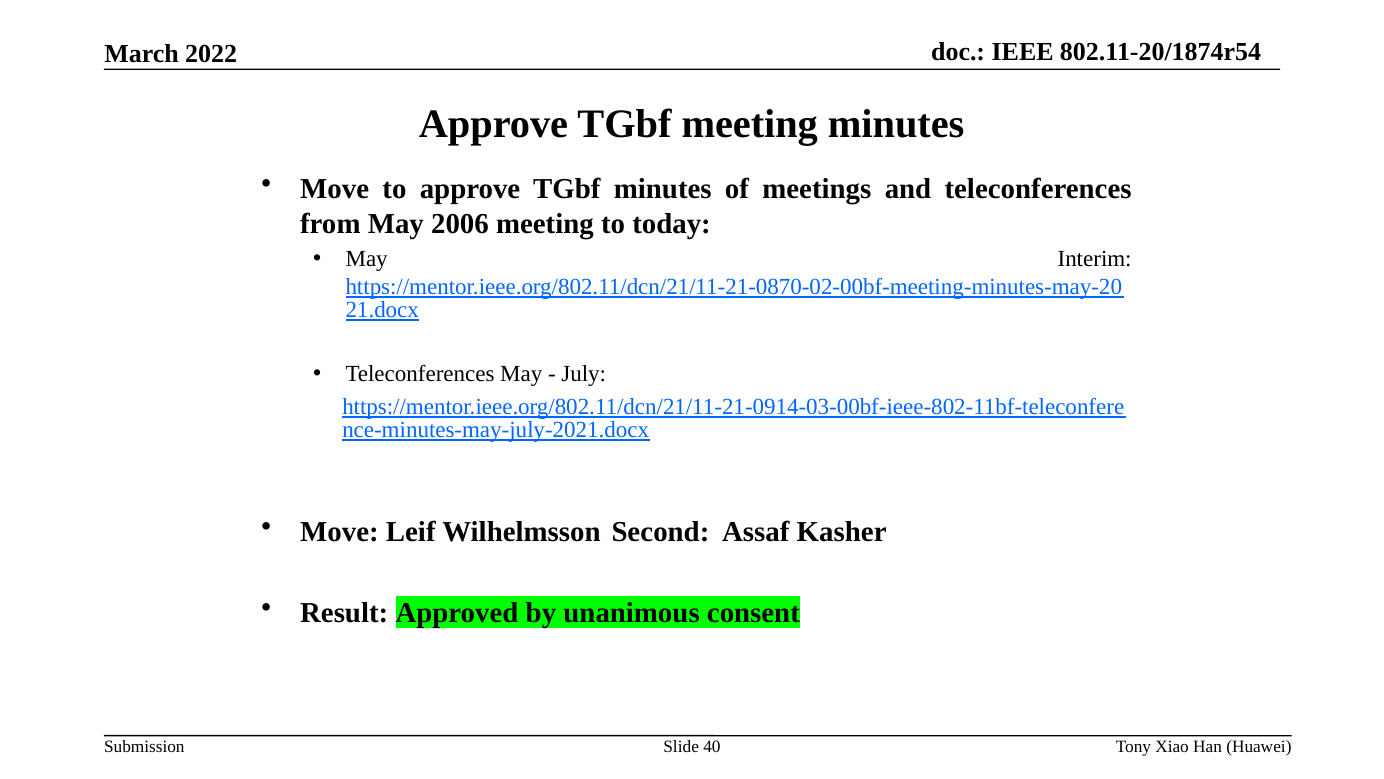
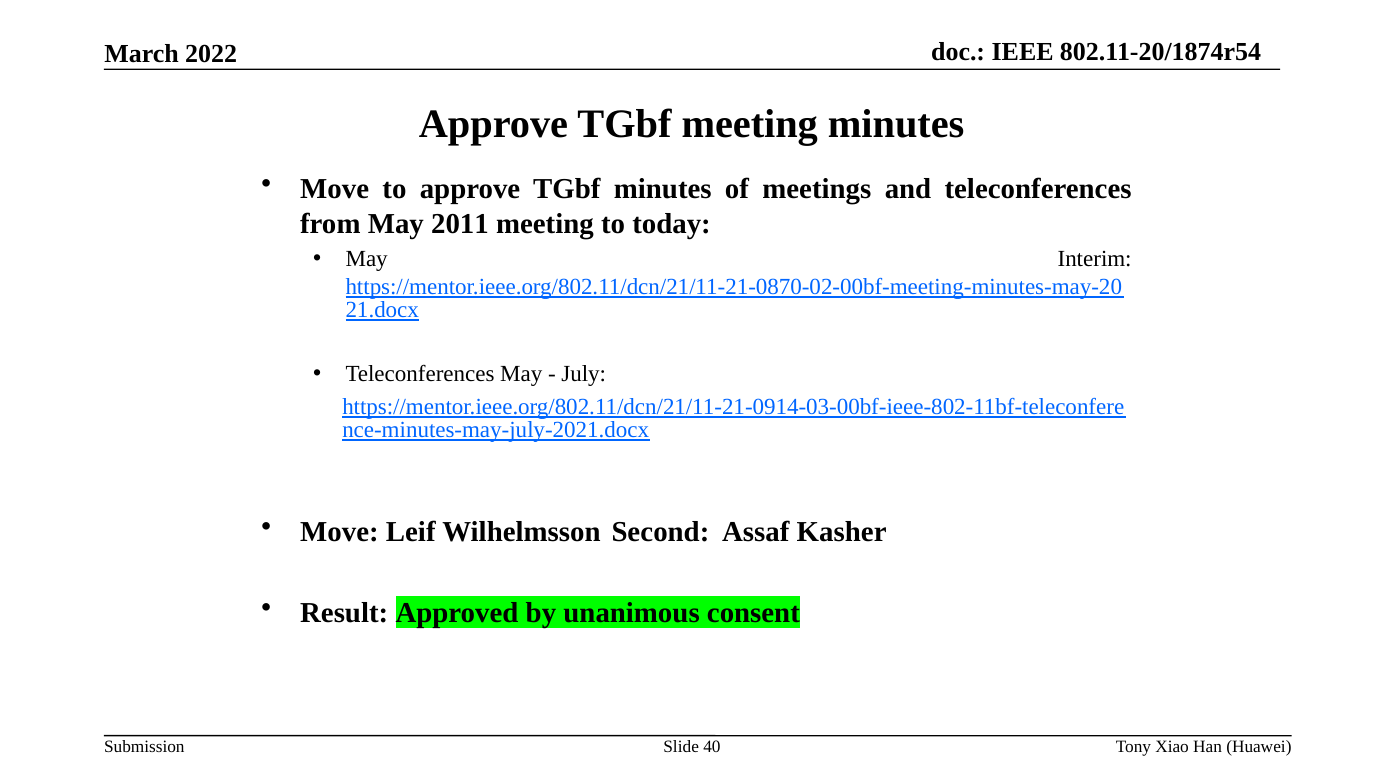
2006: 2006 -> 2011
